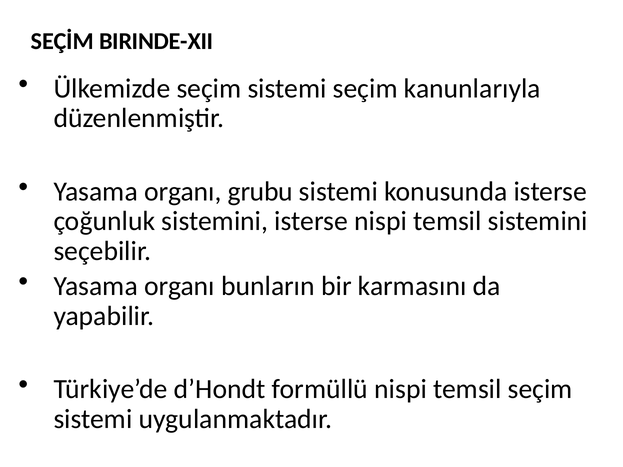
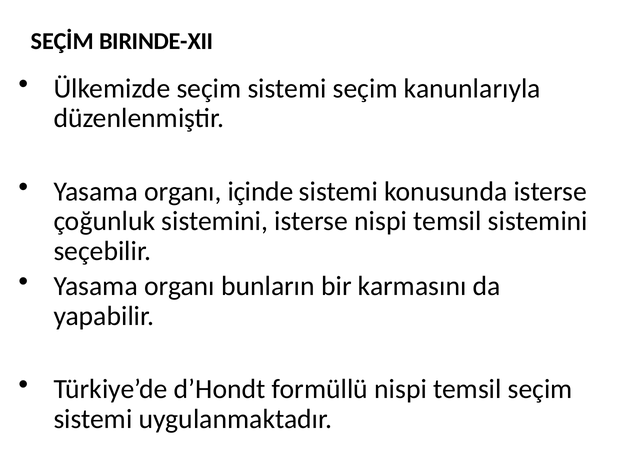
grubu: grubu -> içinde
